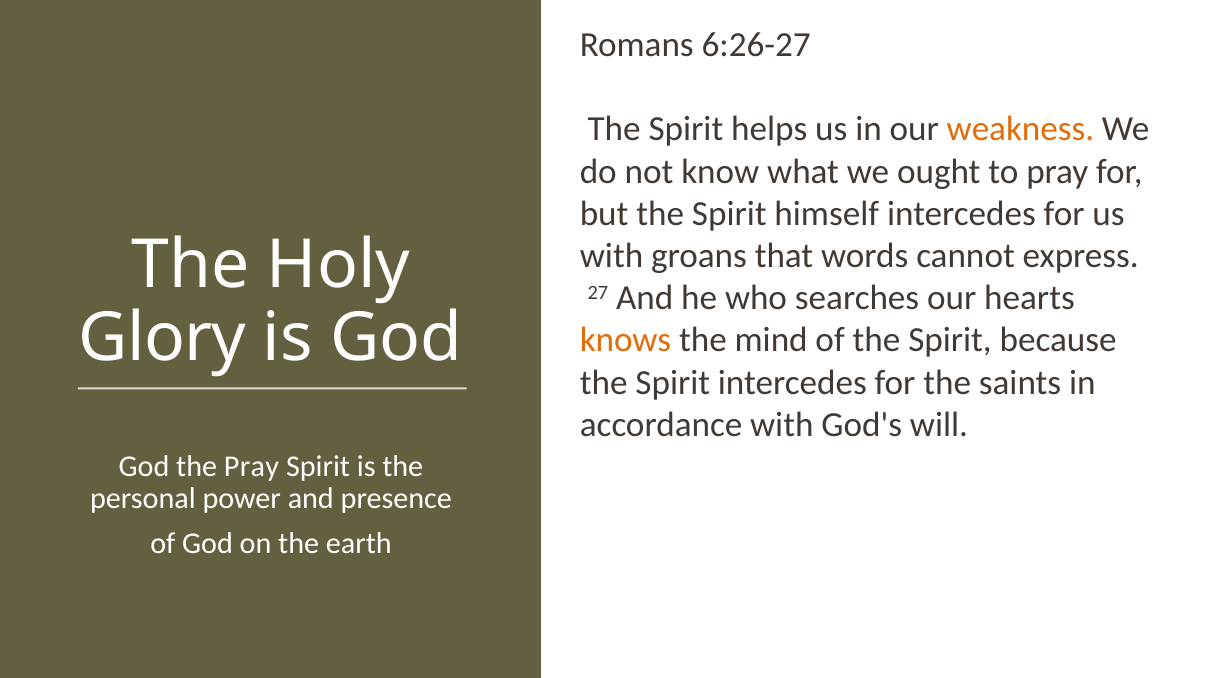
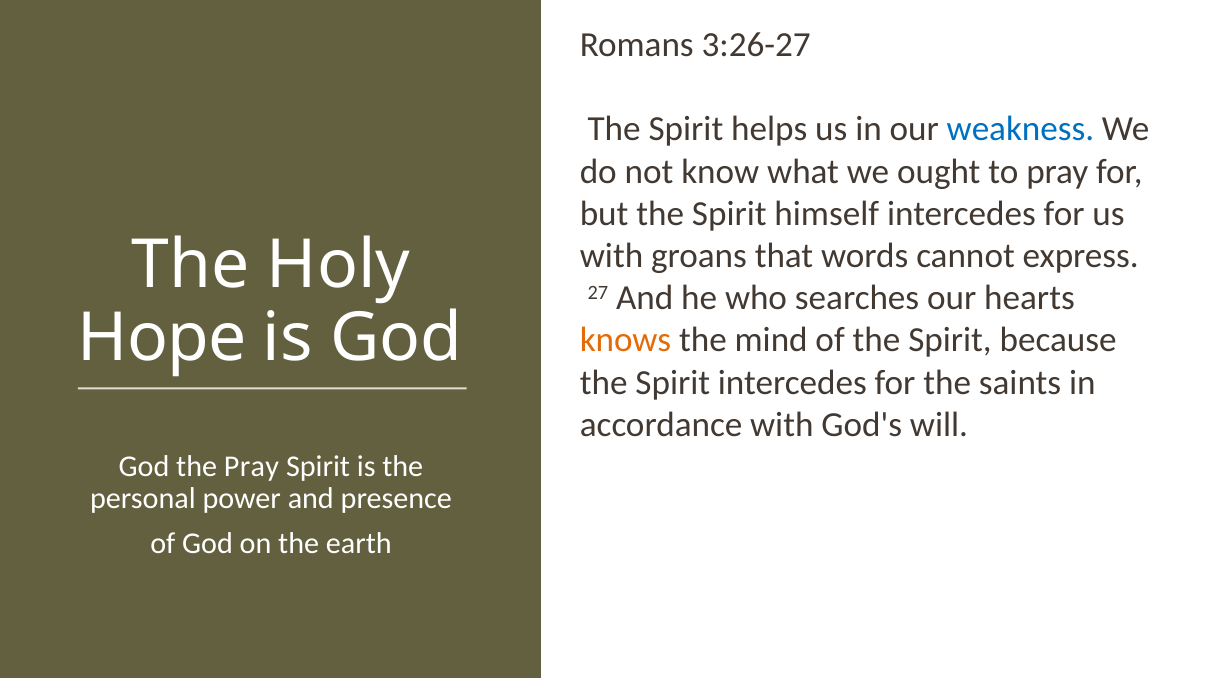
6:26-27: 6:26-27 -> 3:26-27
weakness colour: orange -> blue
Glory: Glory -> Hope
